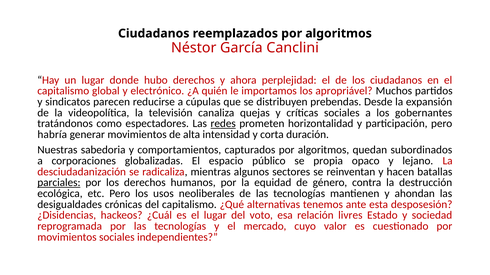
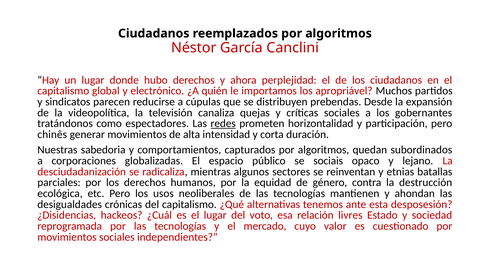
habría: habría -> chinês
propia: propia -> sociais
hacen: hacen -> etnias
parciales underline: present -> none
